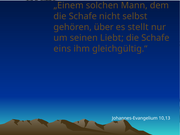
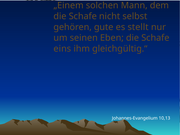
über: über -> gute
Liebt: Liebt -> Eben
